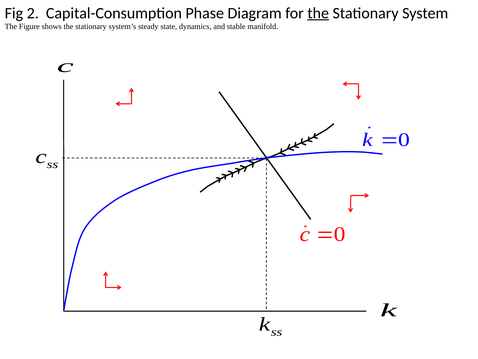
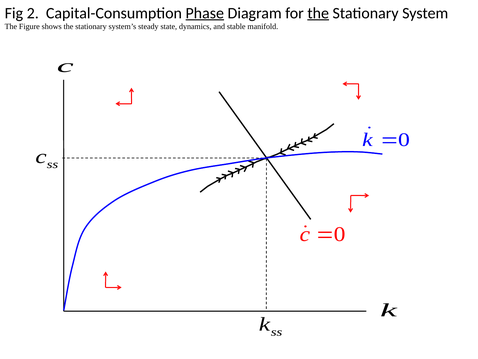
Phase underline: none -> present
